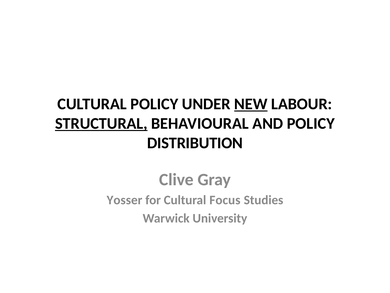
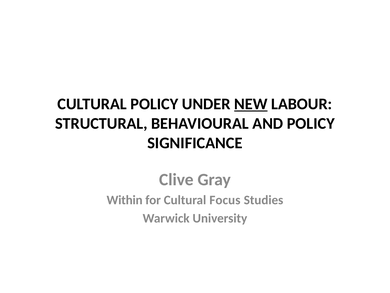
STRUCTURAL underline: present -> none
DISTRIBUTION: DISTRIBUTION -> SIGNIFICANCE
Yosser: Yosser -> Within
